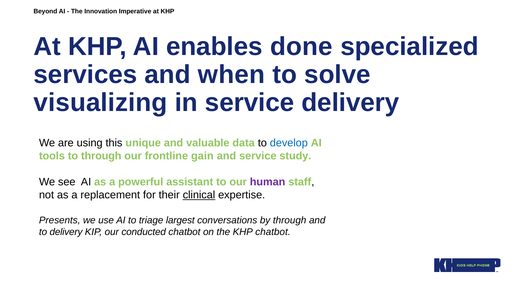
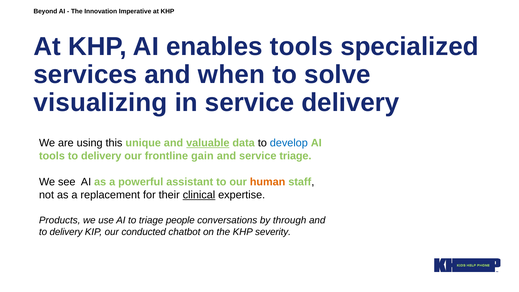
enables done: done -> tools
valuable underline: none -> present
tools to through: through -> delivery
service study: study -> triage
human colour: purple -> orange
Presents: Presents -> Products
largest: largest -> people
KHP chatbot: chatbot -> severity
